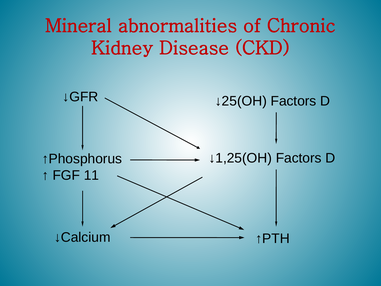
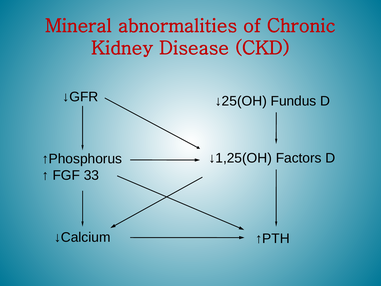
↓25(OH Factors: Factors -> Fundus
11: 11 -> 33
